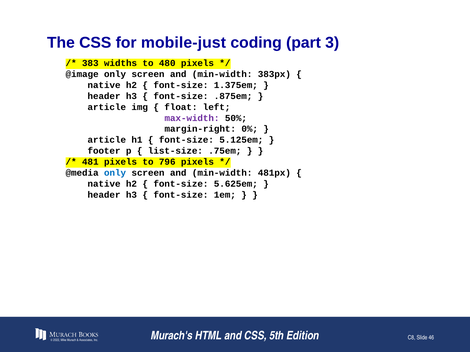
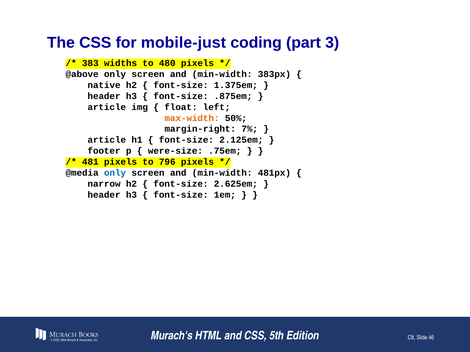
@image: @image -> @above
max-width colour: purple -> orange
0%: 0% -> 7%
5.125em: 5.125em -> 2.125em
list-size: list-size -> were-size
native at (104, 184): native -> narrow
5.625em: 5.625em -> 2.625em
